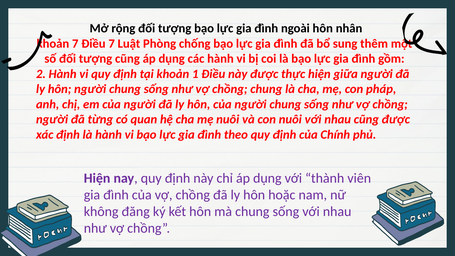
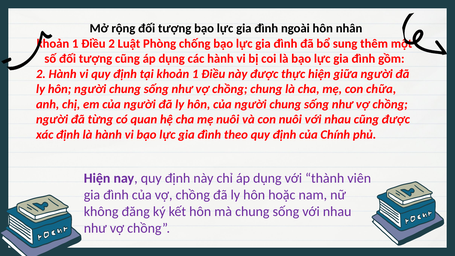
7 at (75, 44): 7 -> 1
Điều 7: 7 -> 2
pháp: pháp -> chữa
